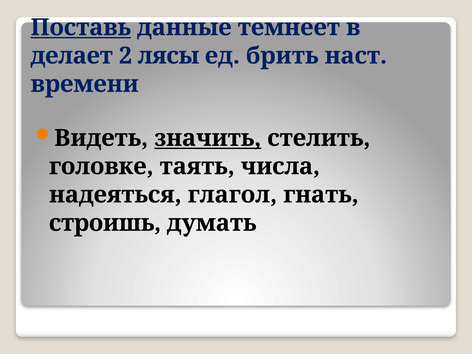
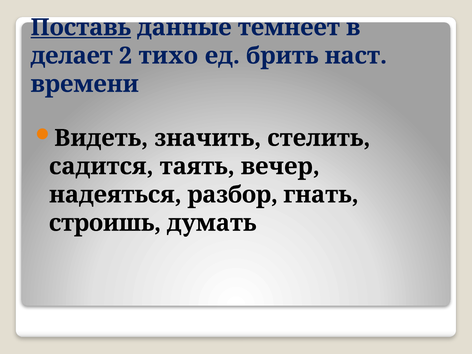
лясы: лясы -> тихо
значить underline: present -> none
головке: головке -> садится
числа: числа -> вечер
глагол: глагол -> разбор
